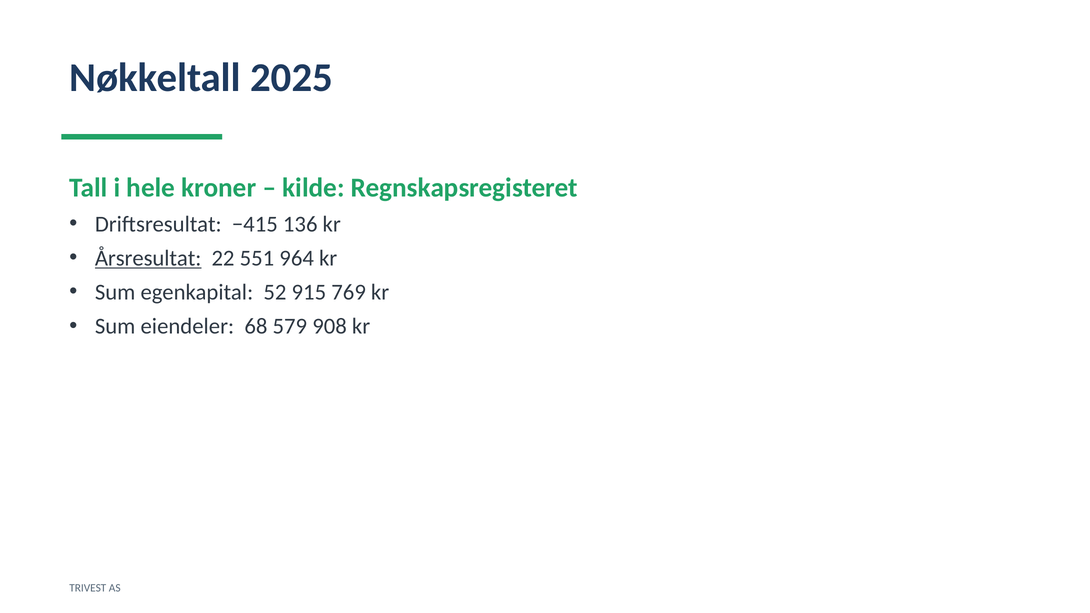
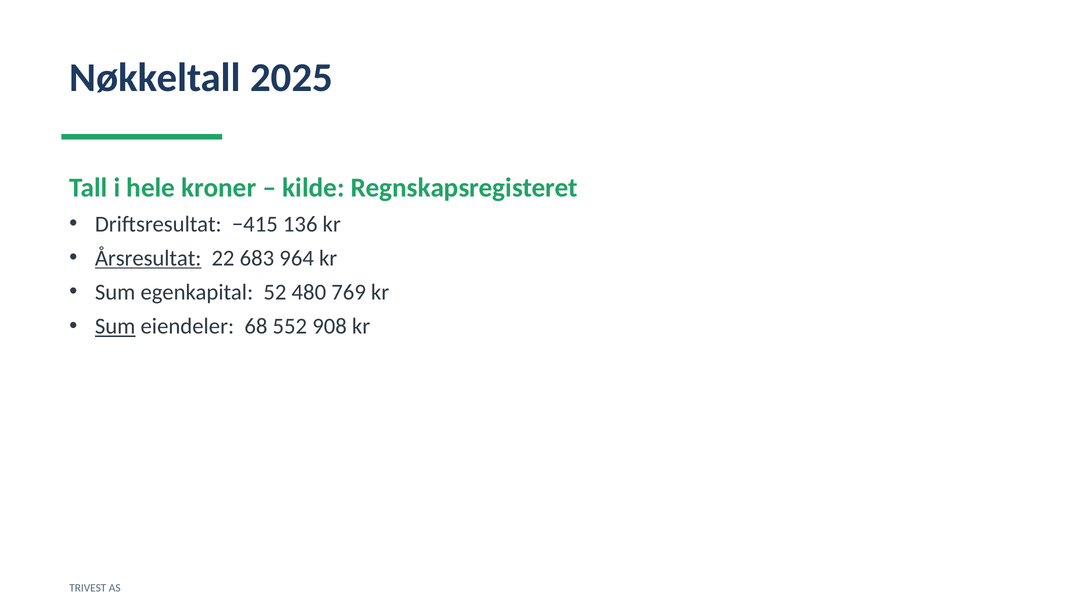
551: 551 -> 683
915: 915 -> 480
Sum at (115, 326) underline: none -> present
579: 579 -> 552
